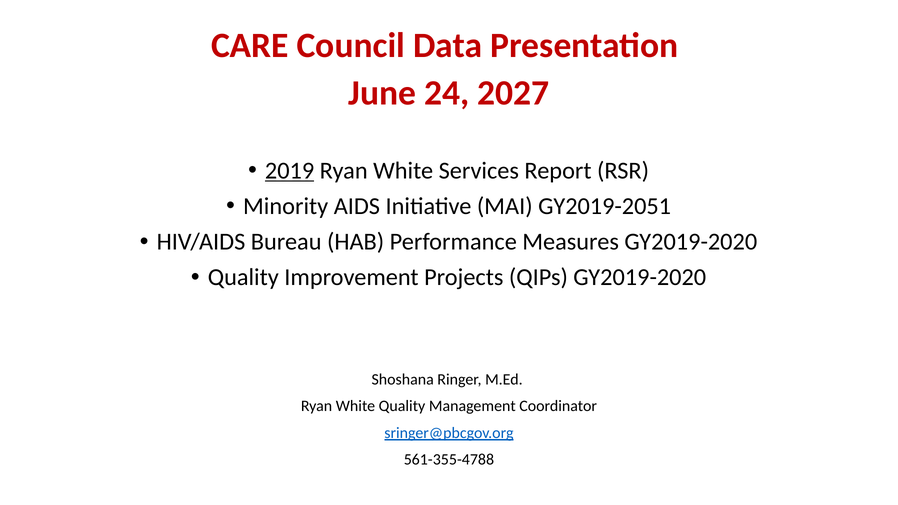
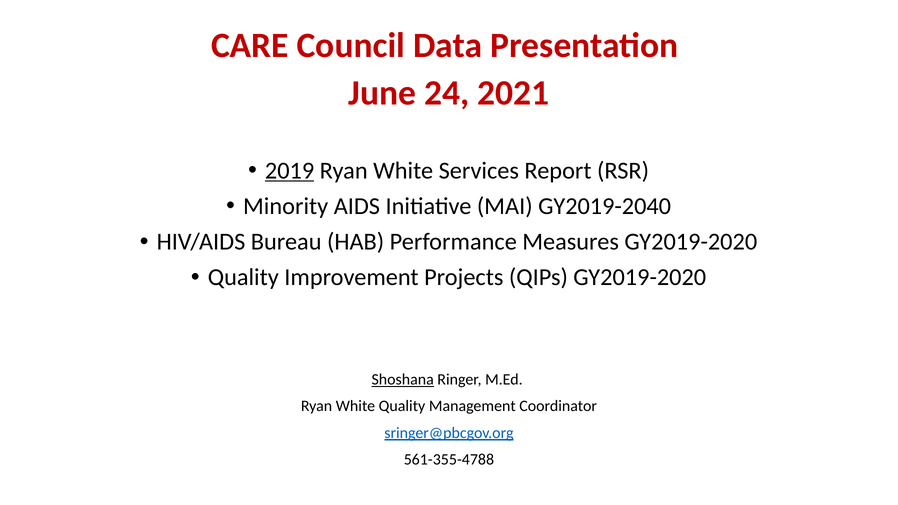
2027: 2027 -> 2021
GY2019-2051: GY2019-2051 -> GY2019-2040
Shoshana underline: none -> present
